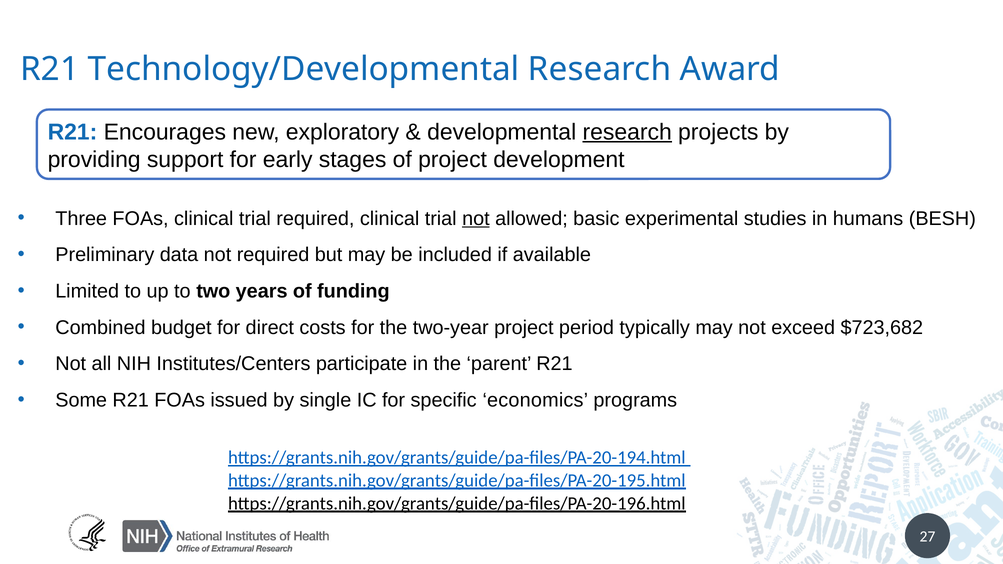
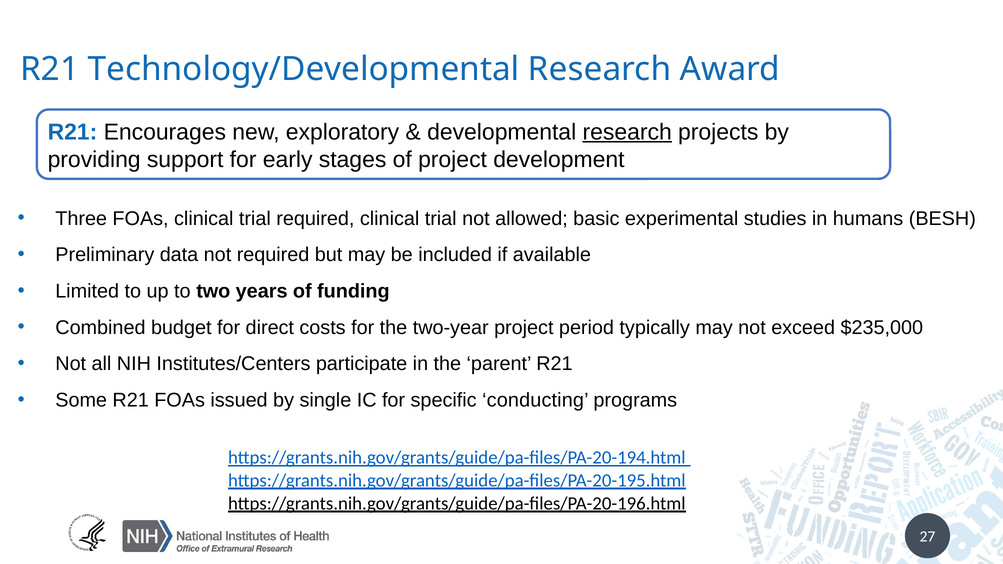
not at (476, 219) underline: present -> none
$723,682: $723,682 -> $235,000
economics: economics -> conducting
